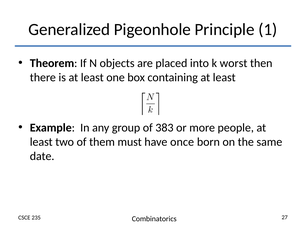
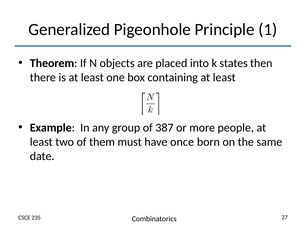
worst: worst -> states
383: 383 -> 387
